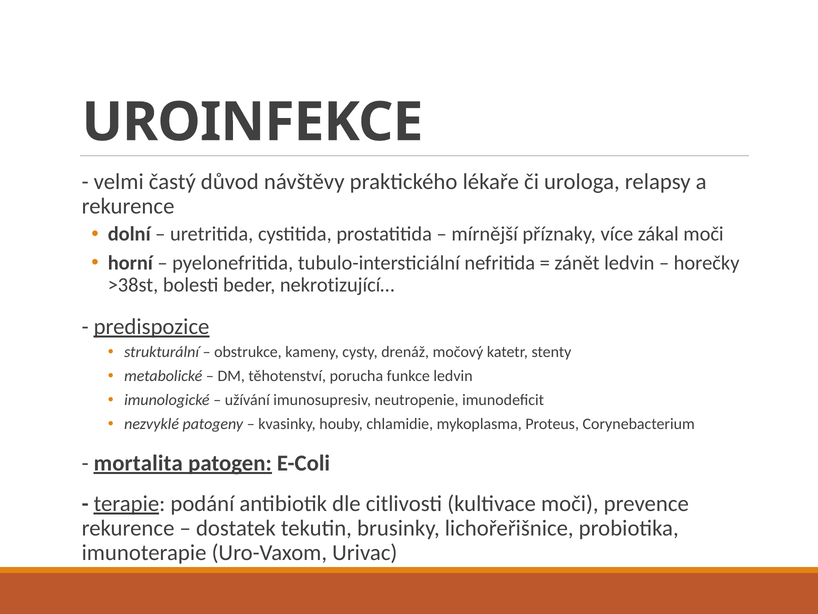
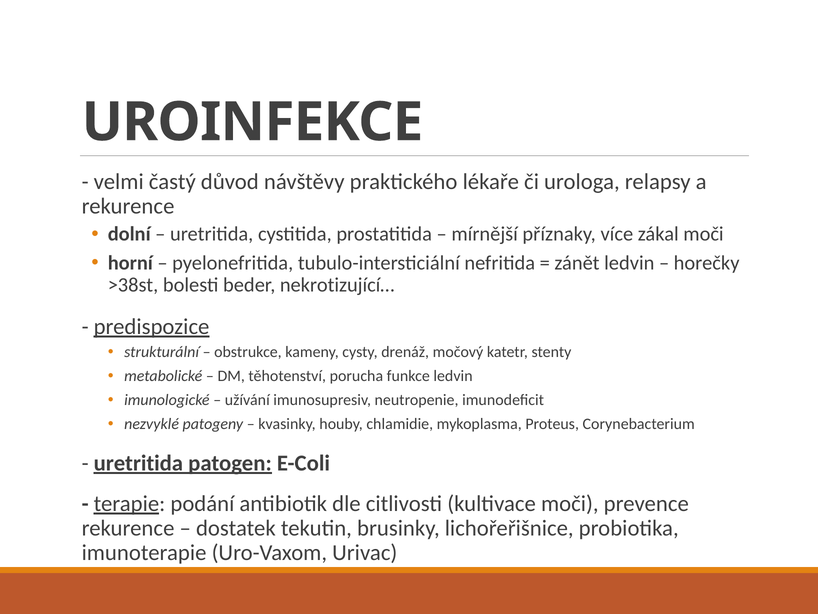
mortalita at (138, 463): mortalita -> uretritida
